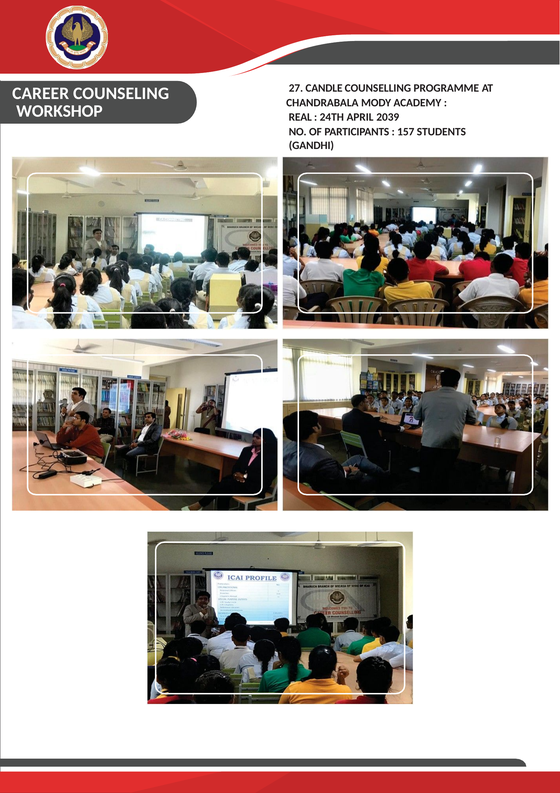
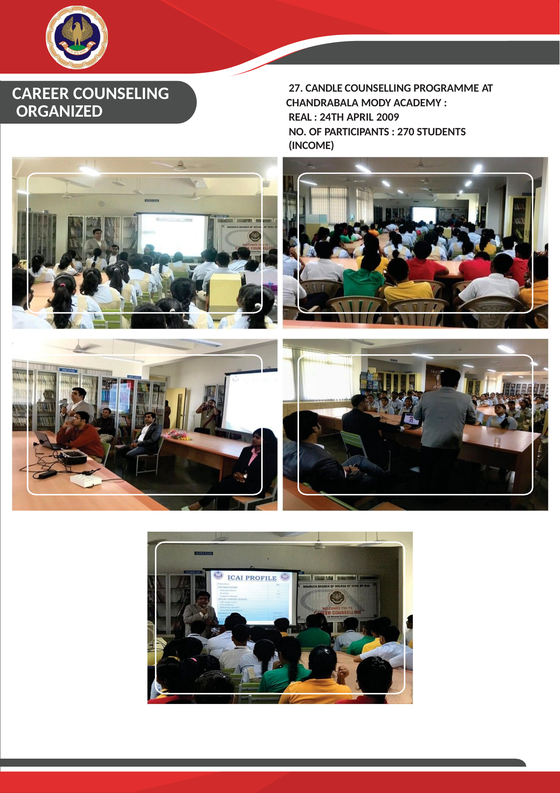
WORKSHOP: WORKSHOP -> ORGANIZED
2039: 2039 -> 2009
157: 157 -> 270
GANDHI: GANDHI -> INCOME
